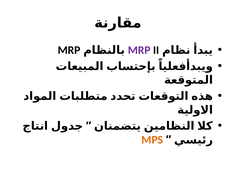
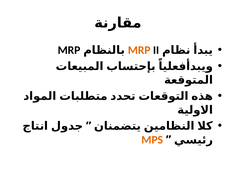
MRP at (139, 50) colour: purple -> orange
